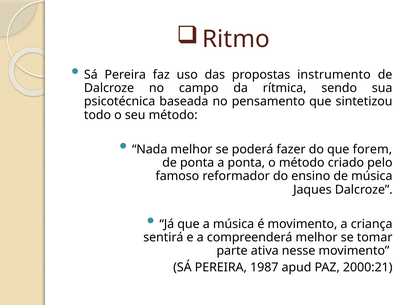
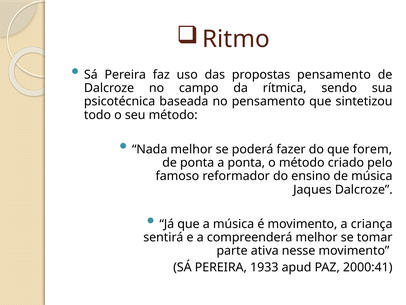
propostas instrumento: instrumento -> pensamento
1987: 1987 -> 1933
2000:21: 2000:21 -> 2000:41
